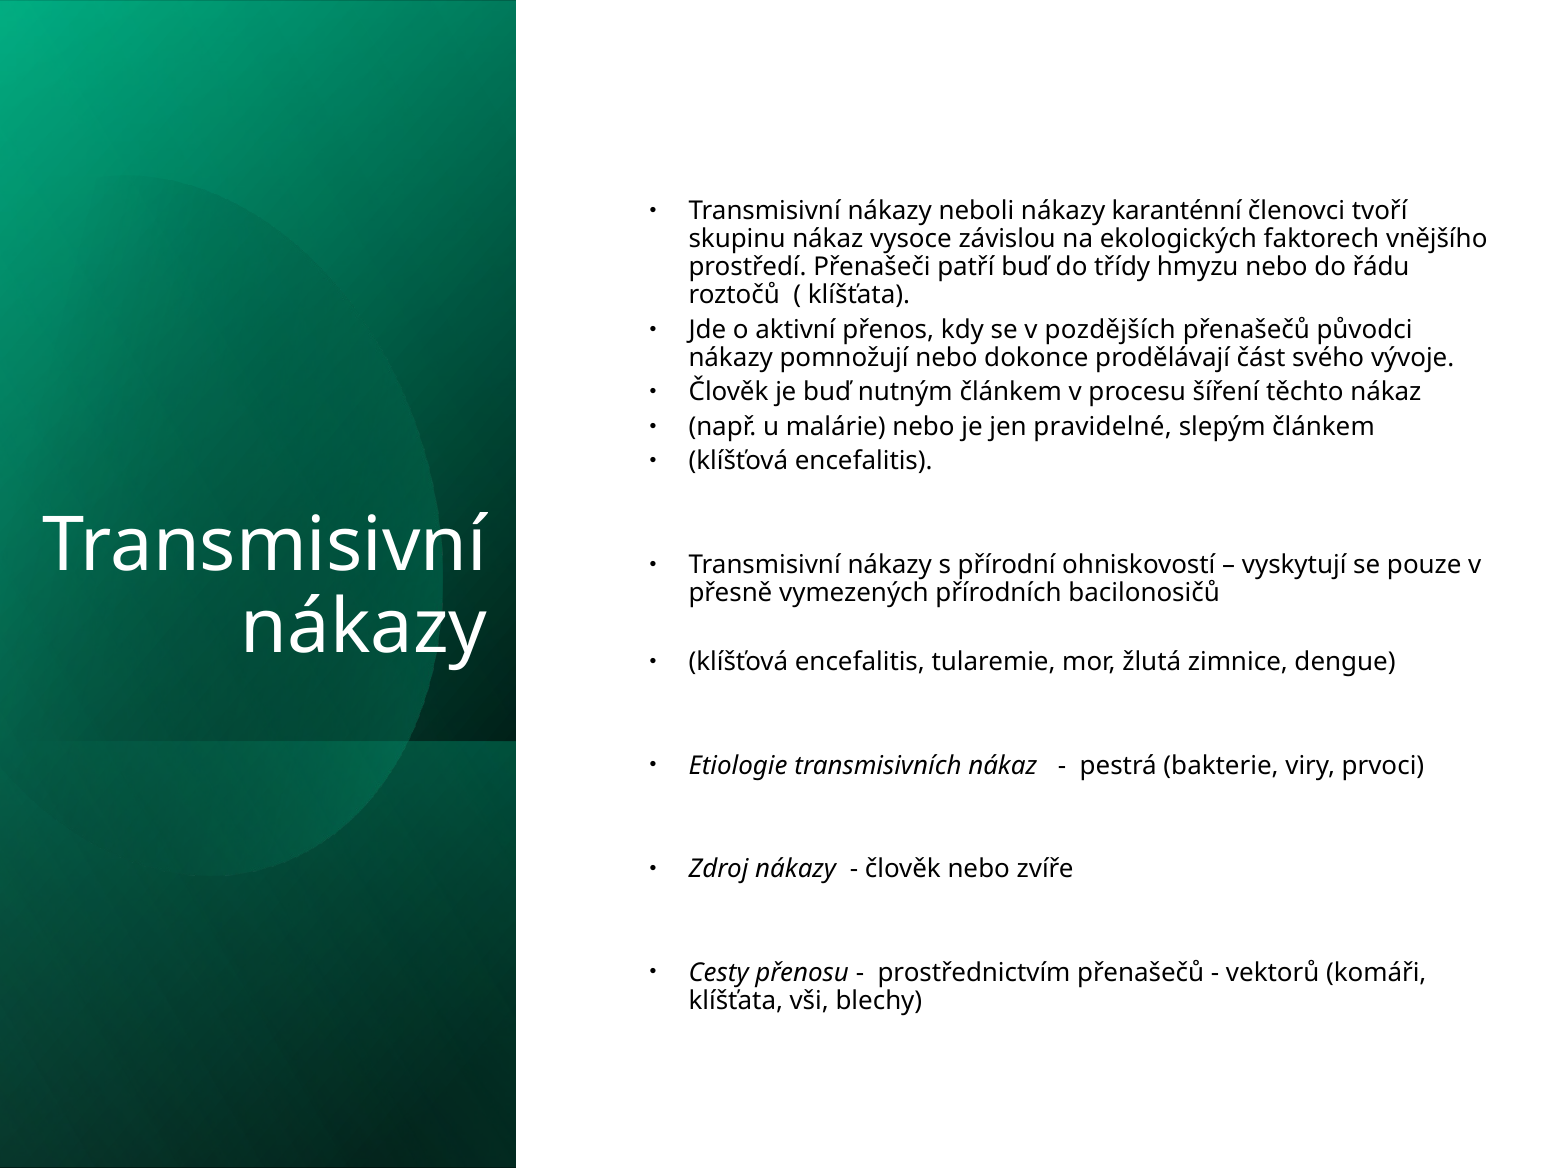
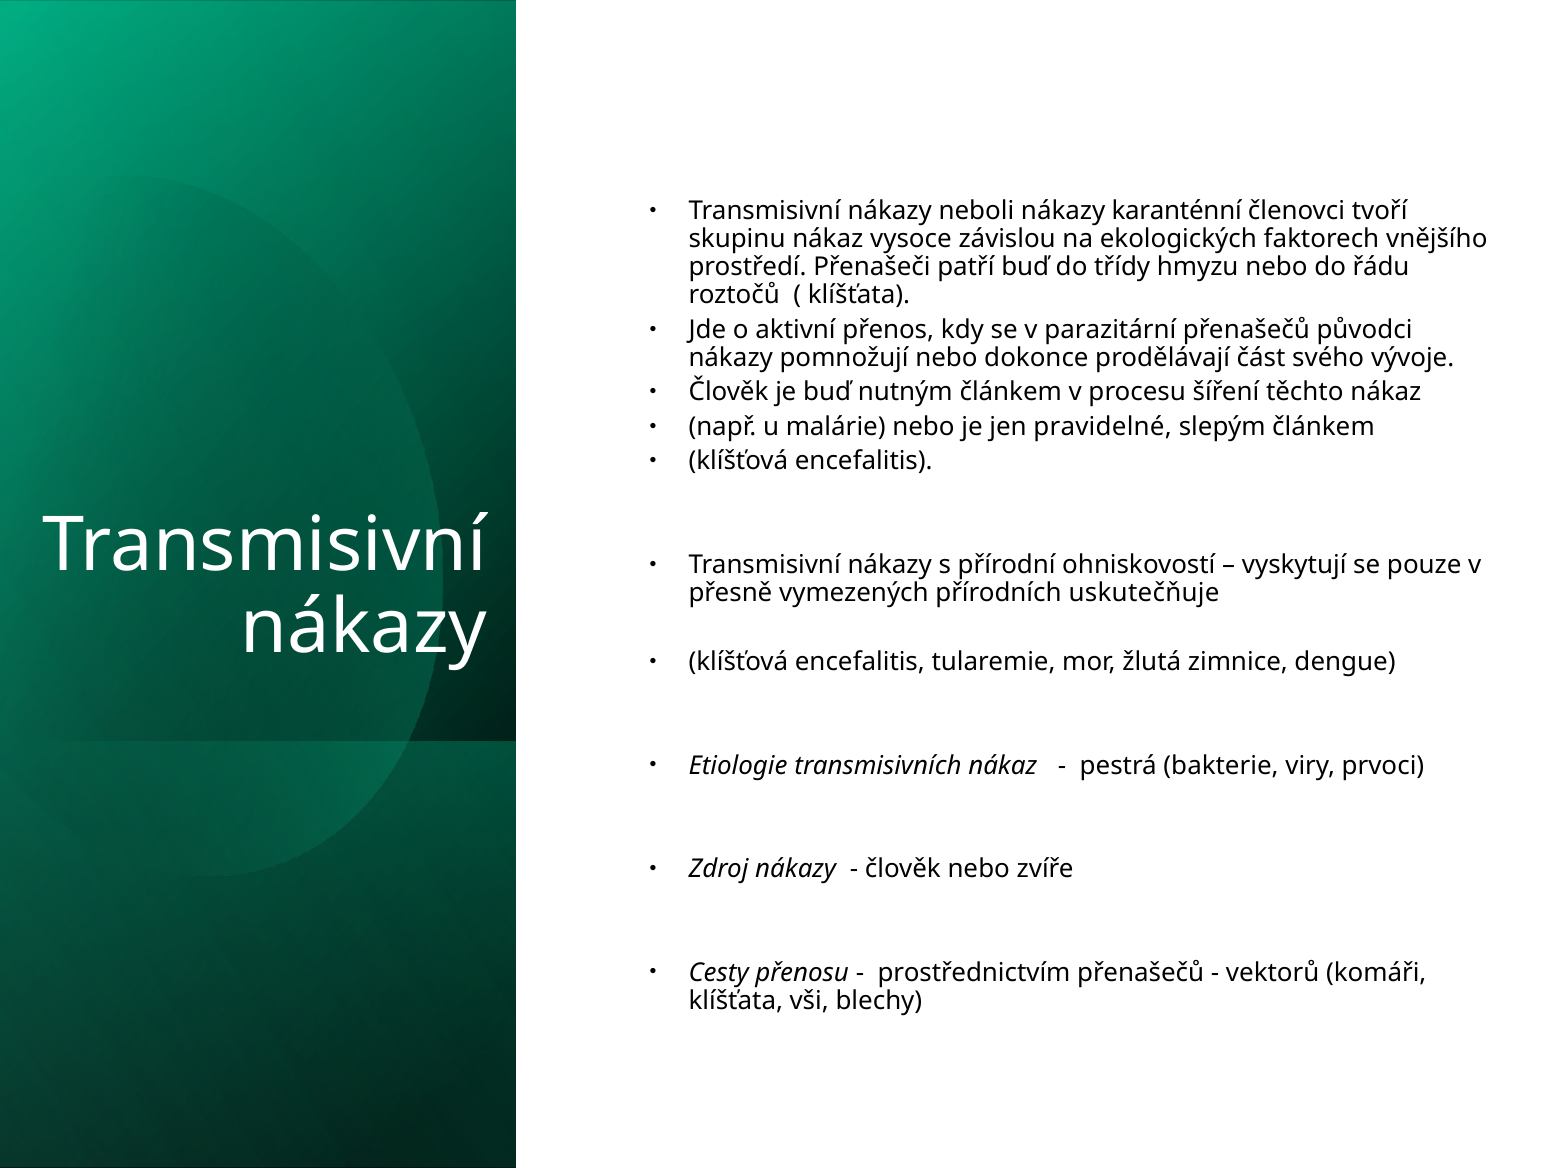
pozdějších: pozdějších -> parazitární
bacilonosičů: bacilonosičů -> uskutečňuje
